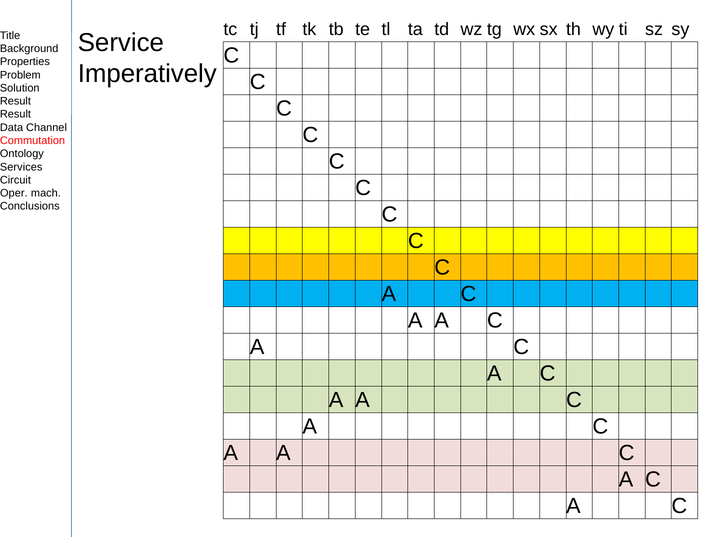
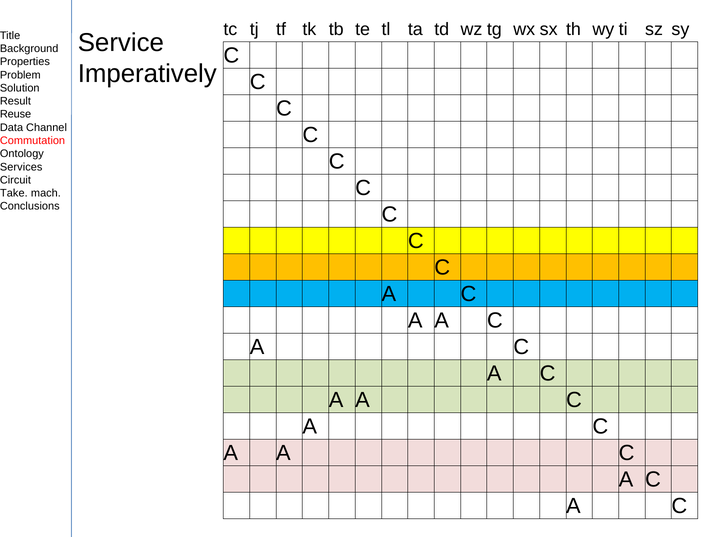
Result at (15, 114): Result -> Reuse
Oper: Oper -> Take
